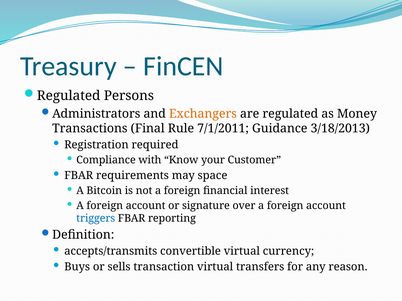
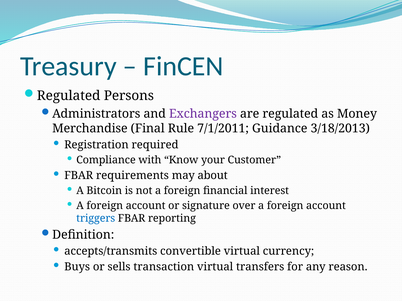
Exchangers colour: orange -> purple
Transactions: Transactions -> Merchandise
space: space -> about
